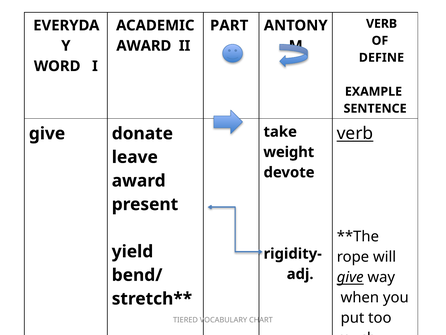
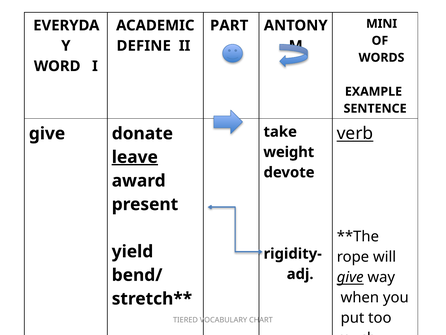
VERB at (382, 24): VERB -> MINI
AWARD at (144, 46): AWARD -> DEFINE
DEFINE: DEFINE -> WORDS
leave underline: none -> present
